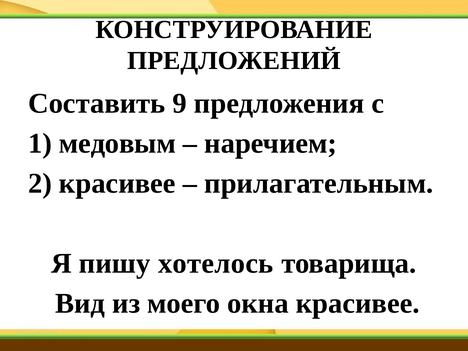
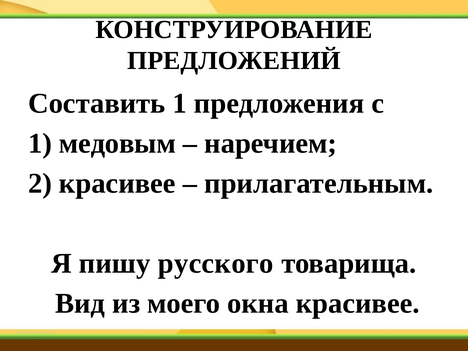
Составить 9: 9 -> 1
хотелось: хотелось -> русского
